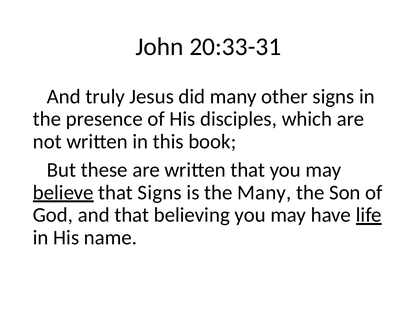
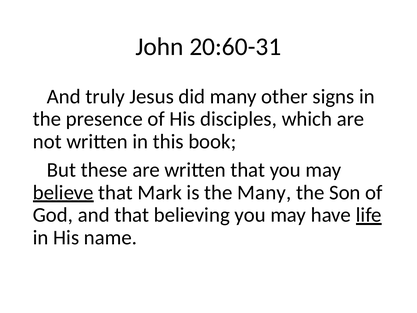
20:33-31: 20:33-31 -> 20:60-31
that Signs: Signs -> Mark
